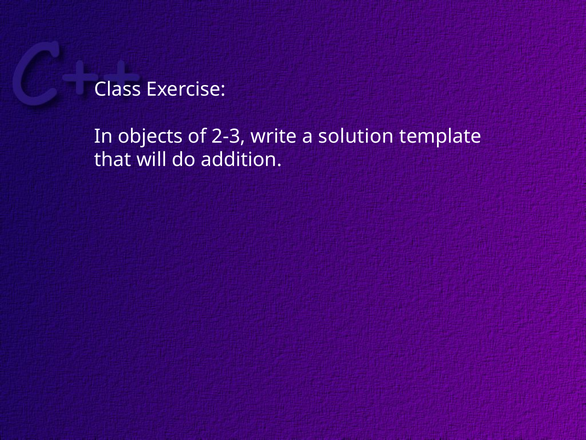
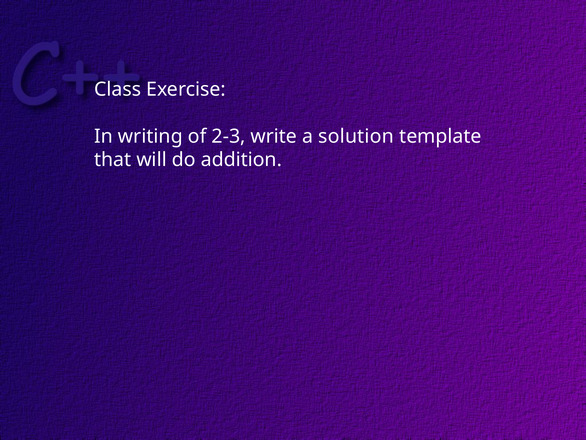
objects: objects -> writing
